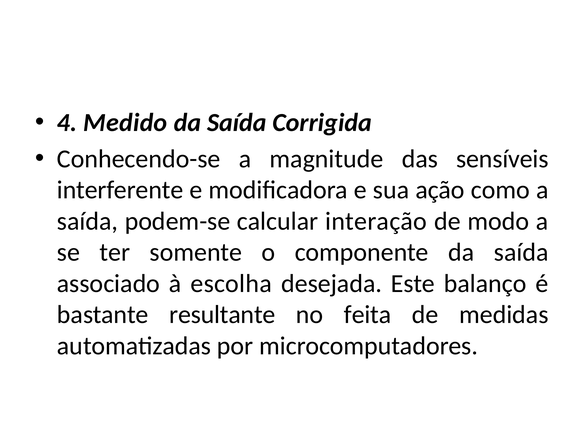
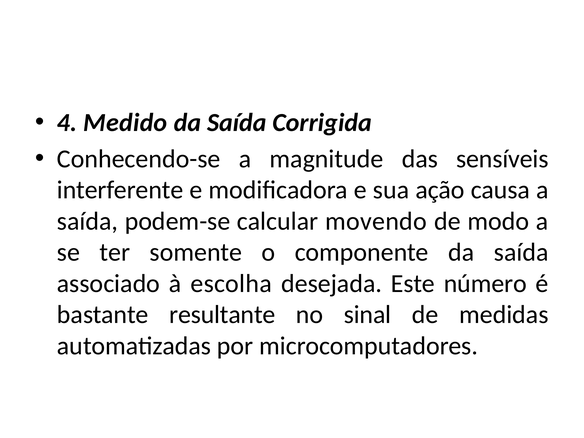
como: como -> causa
interação: interação -> movendo
balanço: balanço -> número
feita: feita -> sinal
